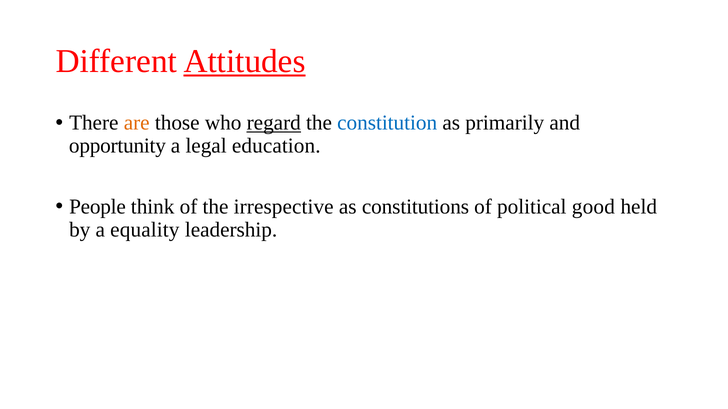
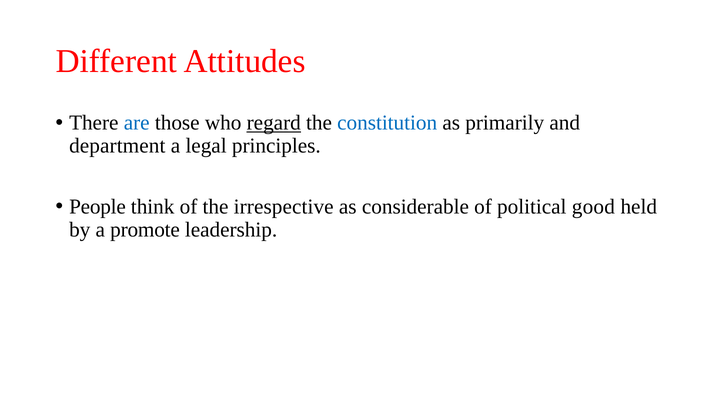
Attitudes underline: present -> none
are colour: orange -> blue
opportunity: opportunity -> department
education: education -> principles
constitutions: constitutions -> considerable
equality: equality -> promote
